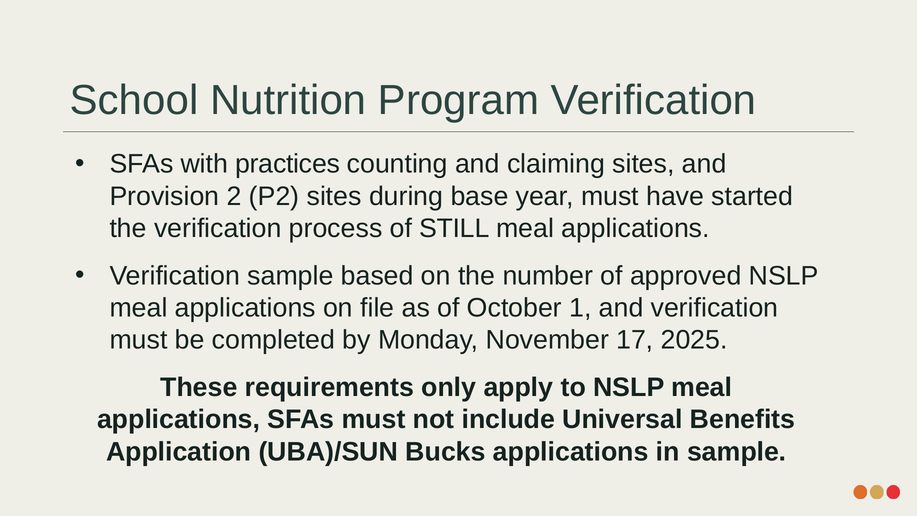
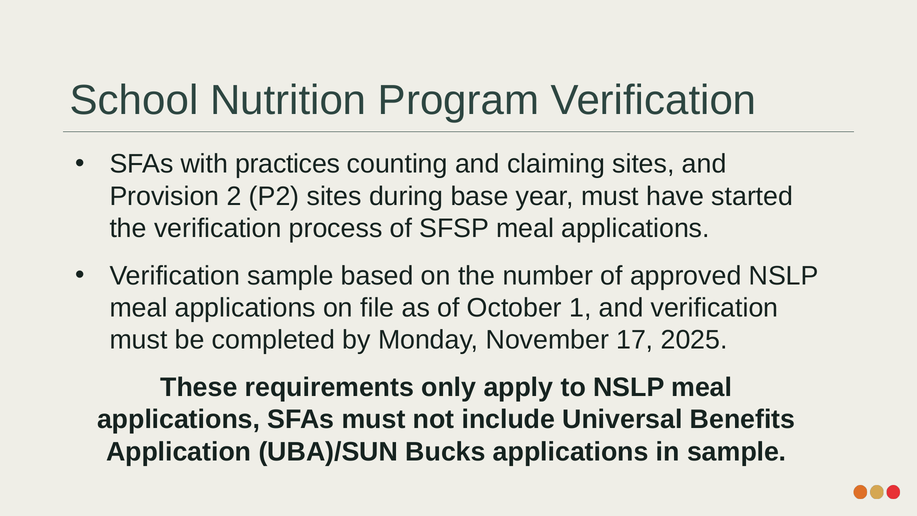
STILL: STILL -> SFSP
